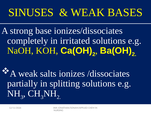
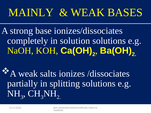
SINUSES: SINUSES -> MAINLY
irritated: irritated -> solution
